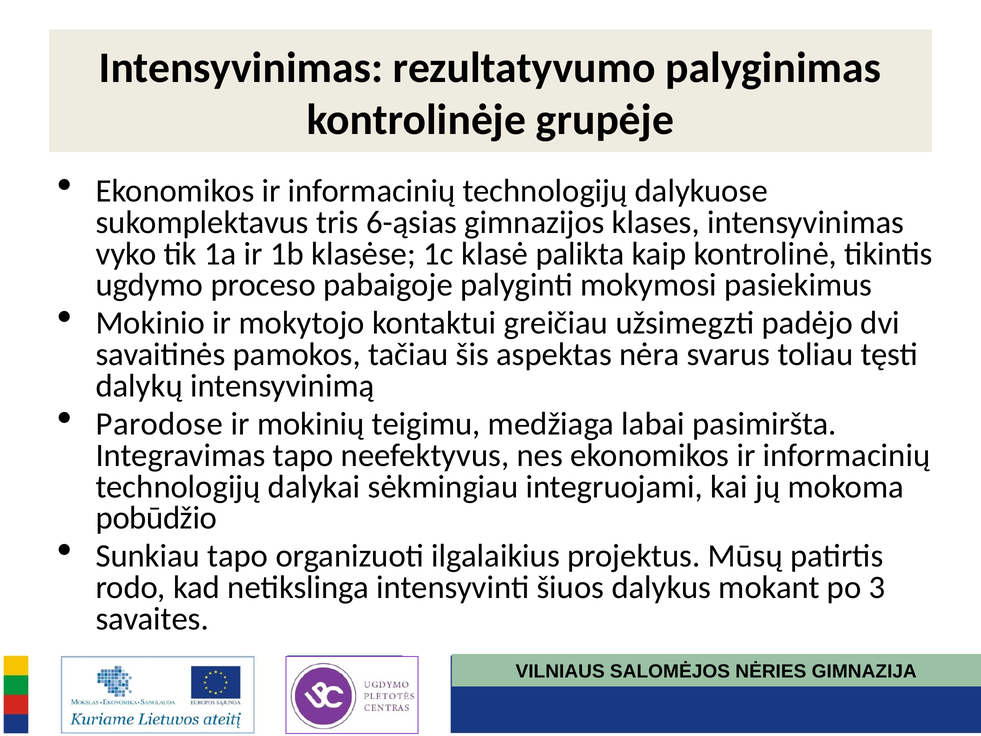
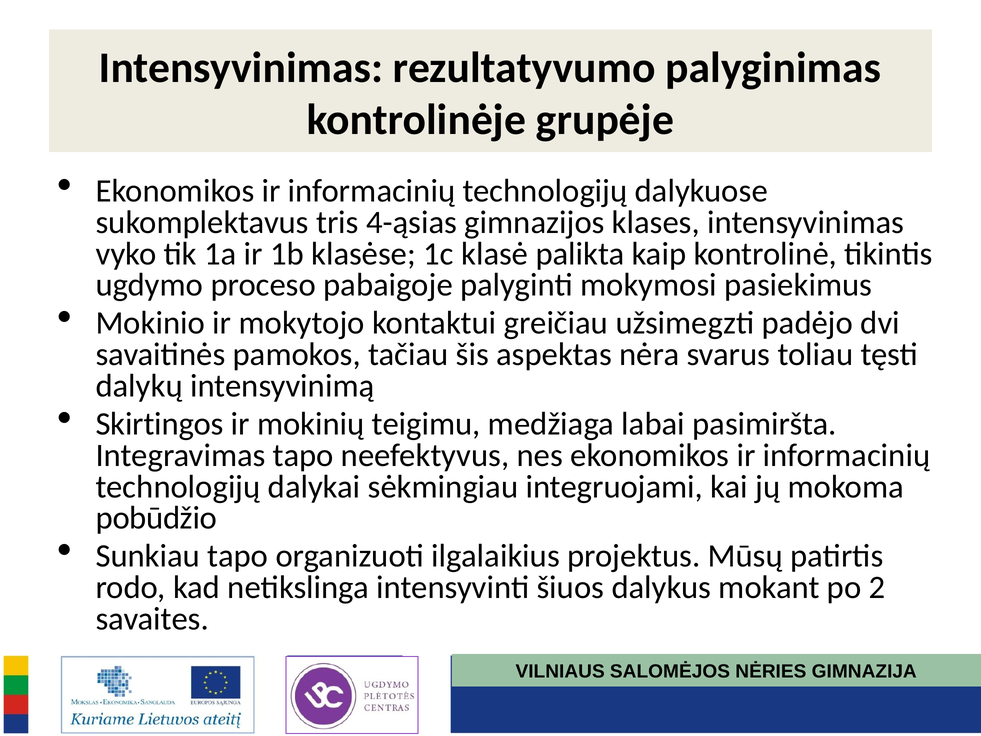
6-ąsias: 6-ąsias -> 4-ąsias
Parodose: Parodose -> Skirtingos
3: 3 -> 2
